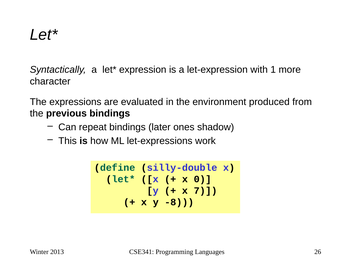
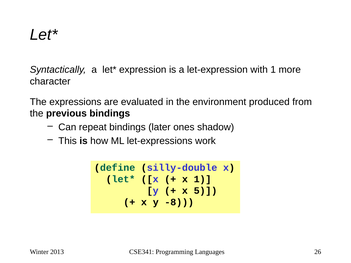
x 0: 0 -> 1
7: 7 -> 5
